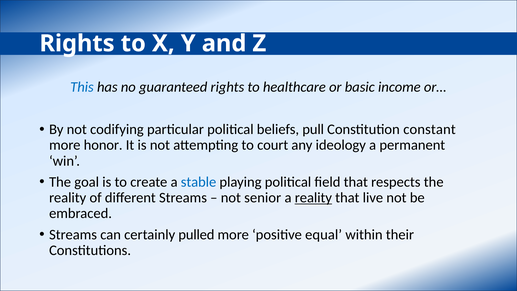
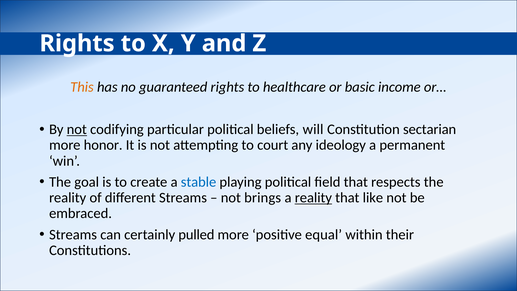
This colour: blue -> orange
not at (77, 129) underline: none -> present
pull: pull -> will
constant: constant -> sectarian
senior: senior -> brings
live: live -> like
